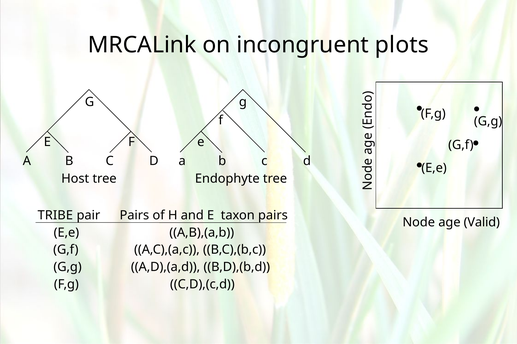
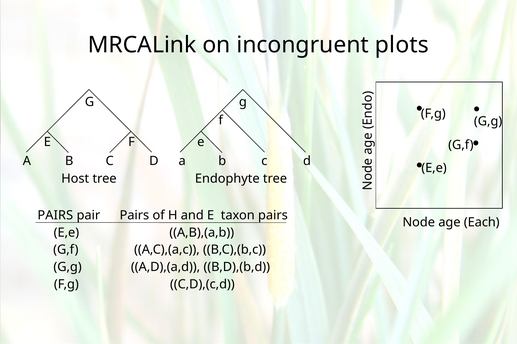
TRIBE at (55, 216): TRIBE -> PAIRS
Valid: Valid -> Each
